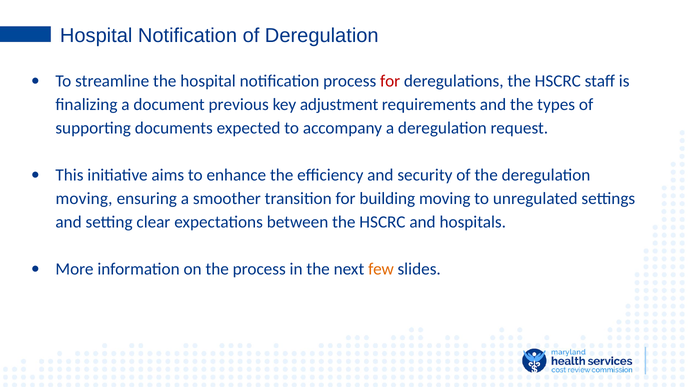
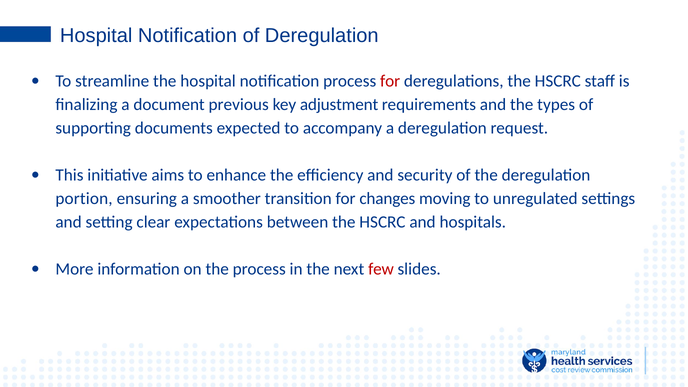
moving at (84, 198): moving -> portion
building: building -> changes
few colour: orange -> red
